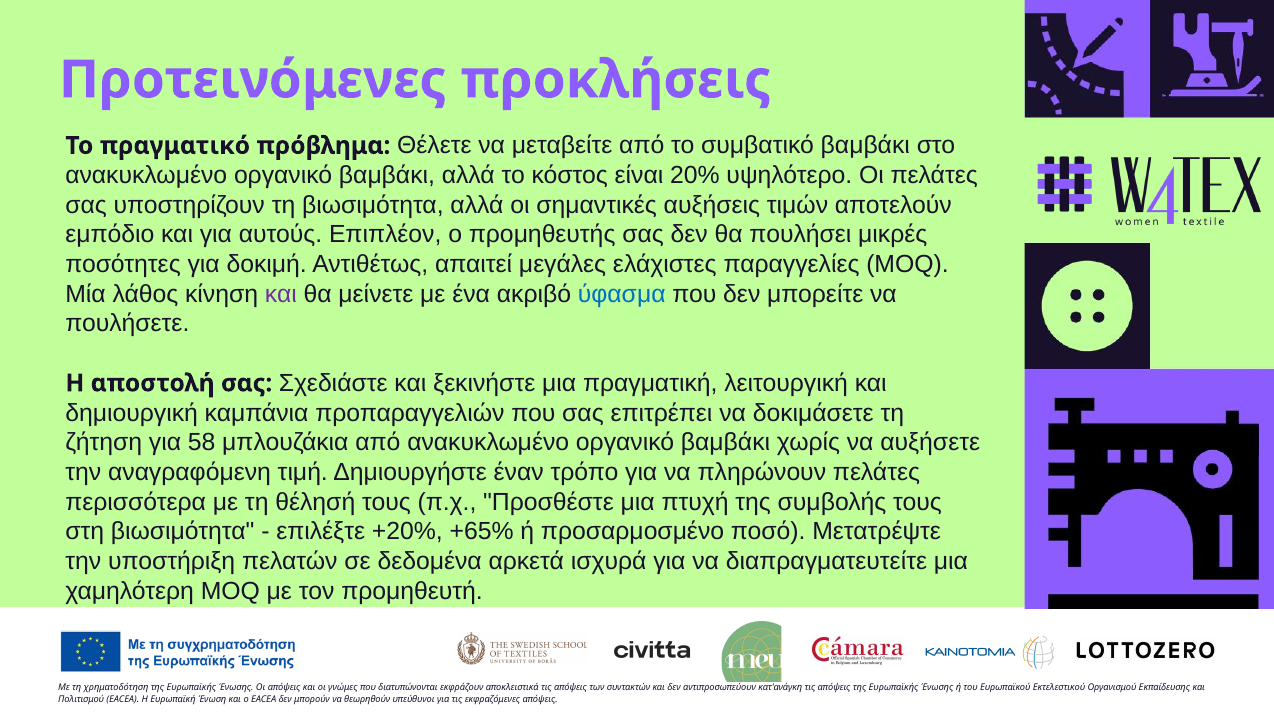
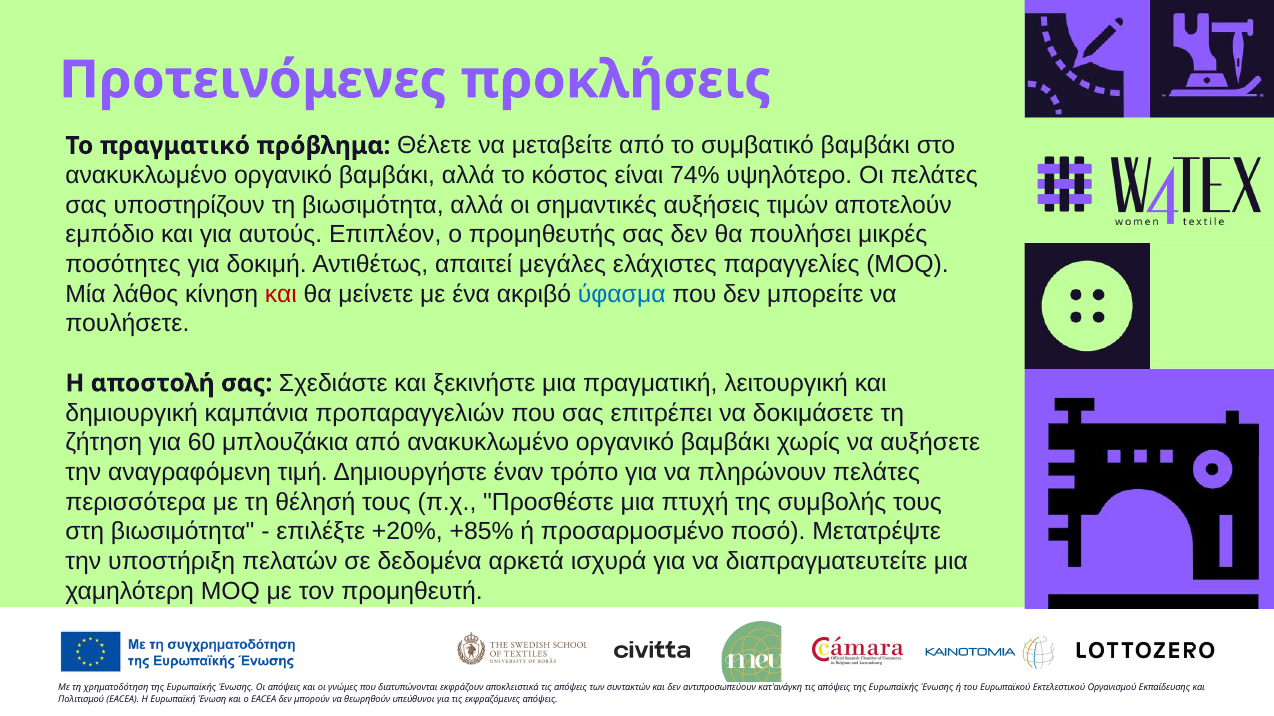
20%: 20% -> 74%
και at (281, 294) colour: purple -> red
58: 58 -> 60
+65%: +65% -> +85%
